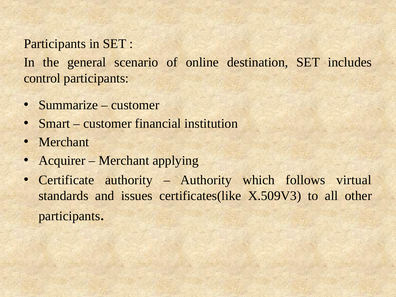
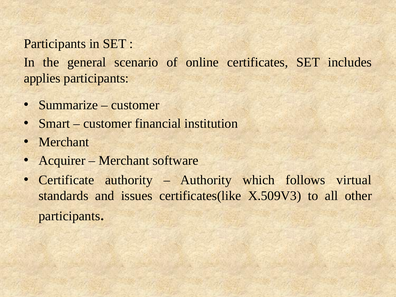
destination: destination -> certificates
control: control -> applies
applying: applying -> software
